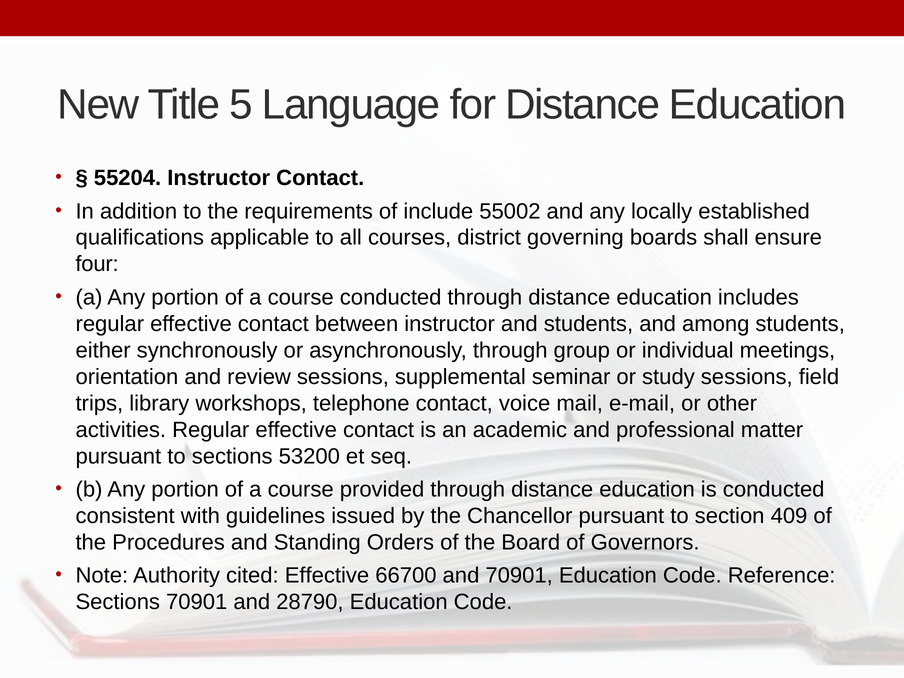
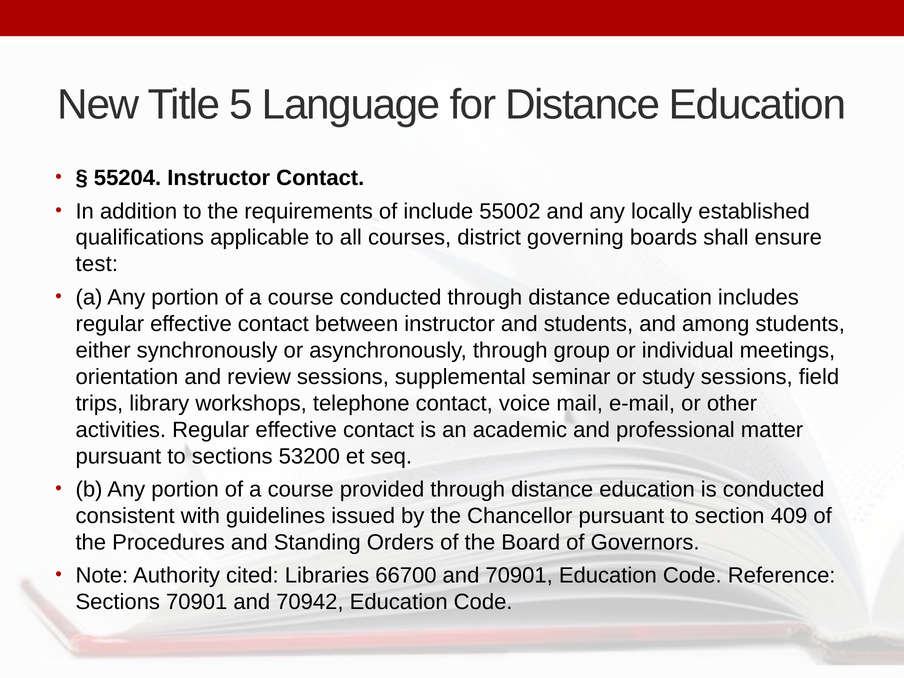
four: four -> test
cited Effective: Effective -> Libraries
28790: 28790 -> 70942
